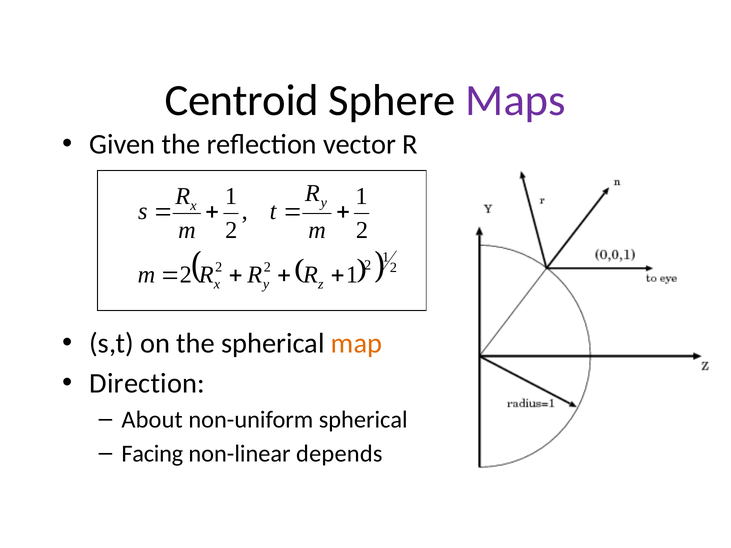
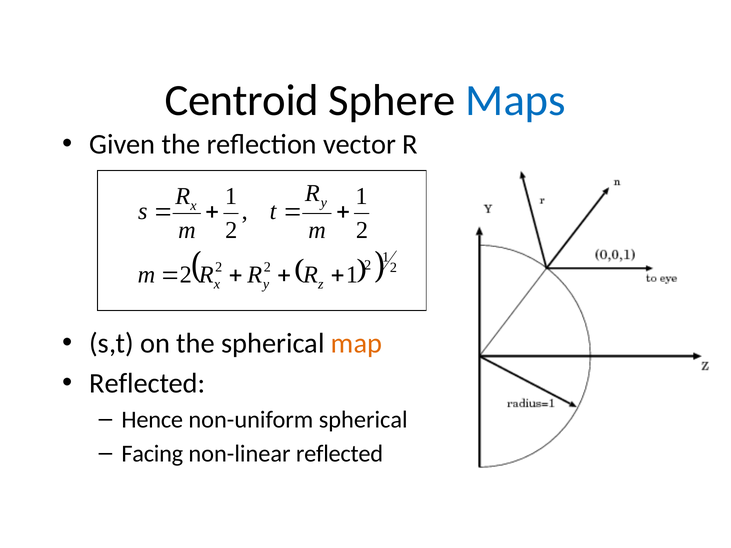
Maps colour: purple -> blue
Direction at (147, 384): Direction -> Reflected
About: About -> Hence
non-linear depends: depends -> reflected
